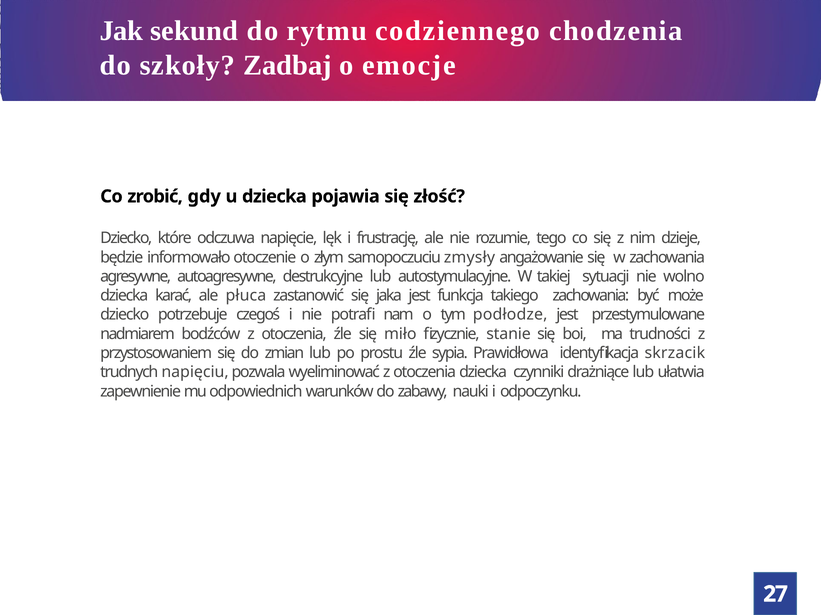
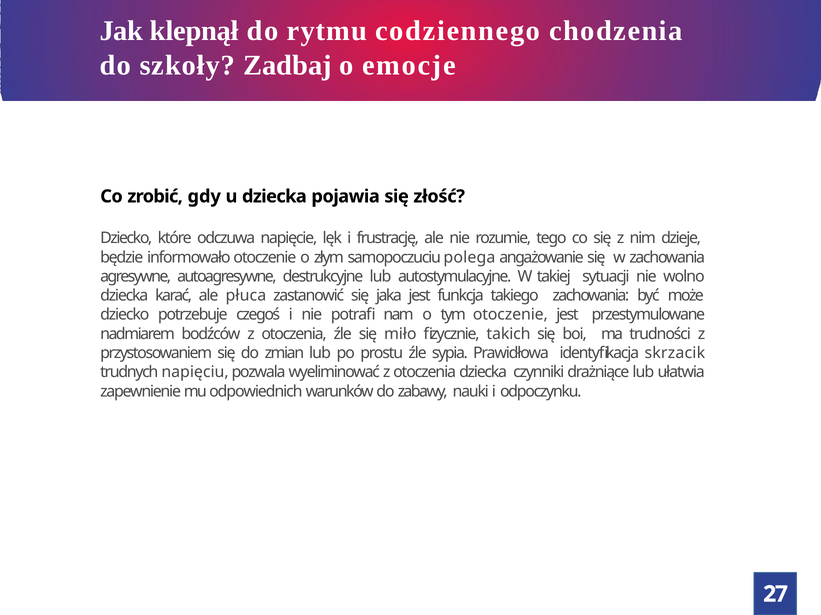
sekund: sekund -> klepnął
zmysły: zmysły -> polega
tym podłodze: podłodze -> otoczenie
stanie: stanie -> takich
